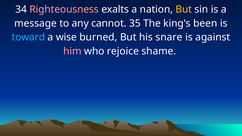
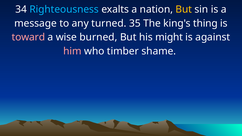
Righteousness colour: pink -> light blue
cannot: cannot -> turned
been: been -> thing
toward colour: light blue -> pink
snare: snare -> might
rejoice: rejoice -> timber
